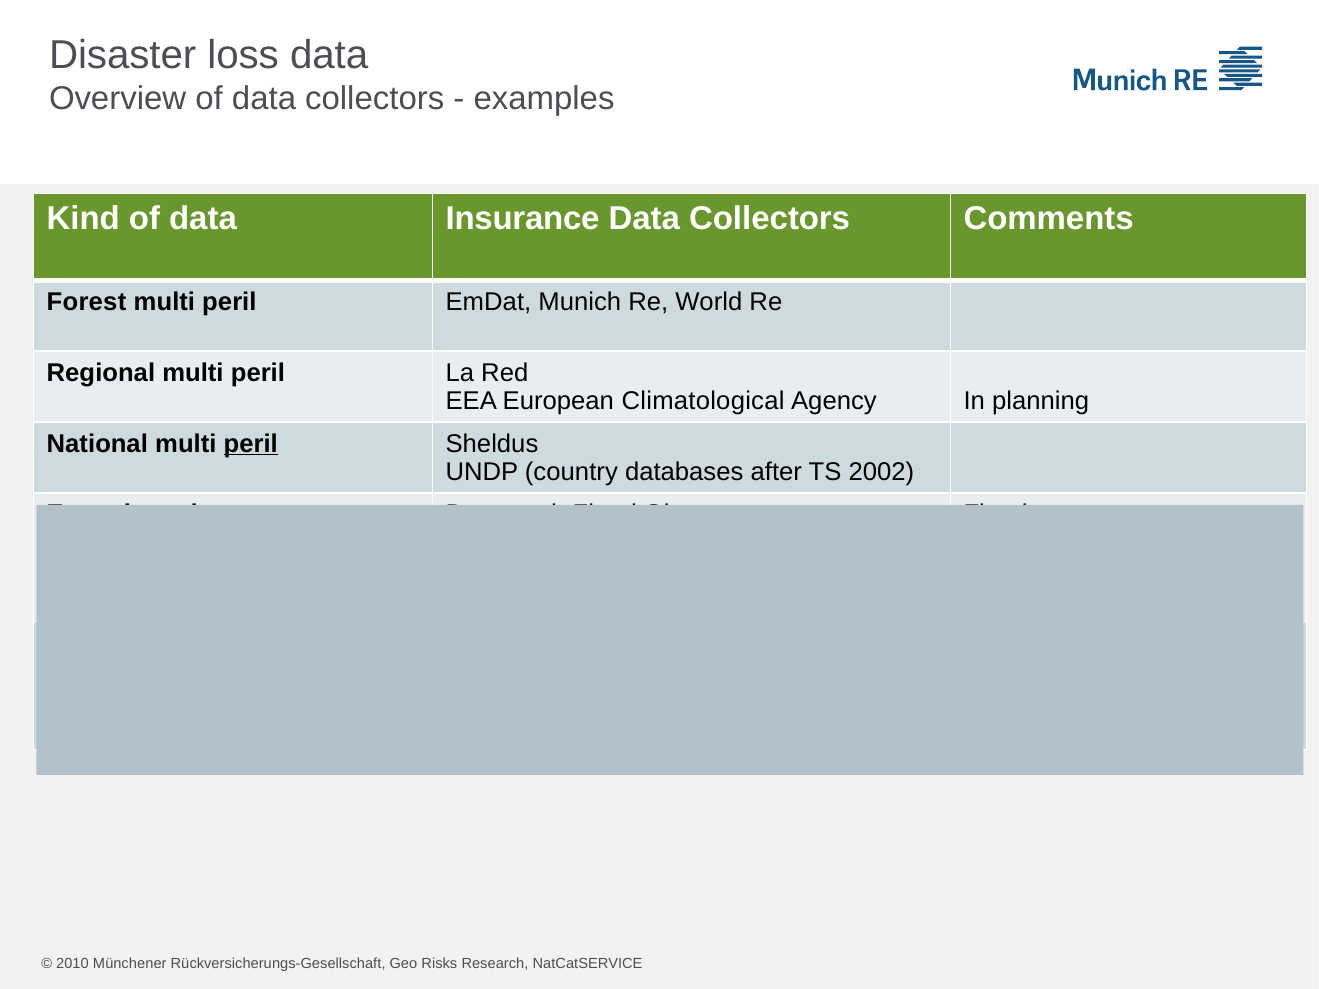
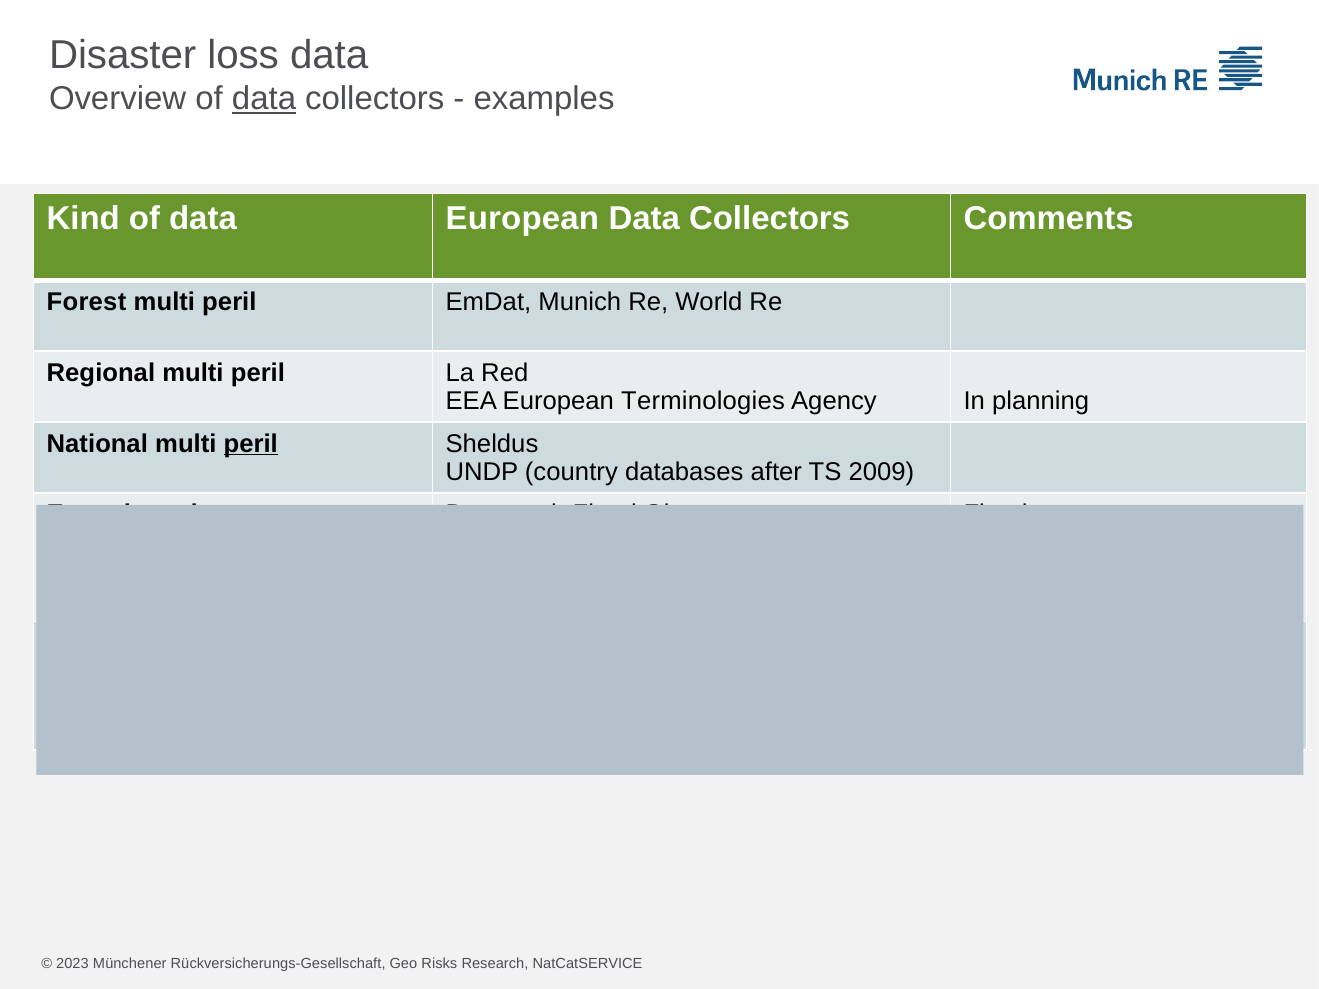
data at (264, 99) underline: none -> present
data Insurance: Insurance -> European
Climatological: Climatological -> Terminologies
2002: 2002 -> 2009
2010: 2010 -> 2023
